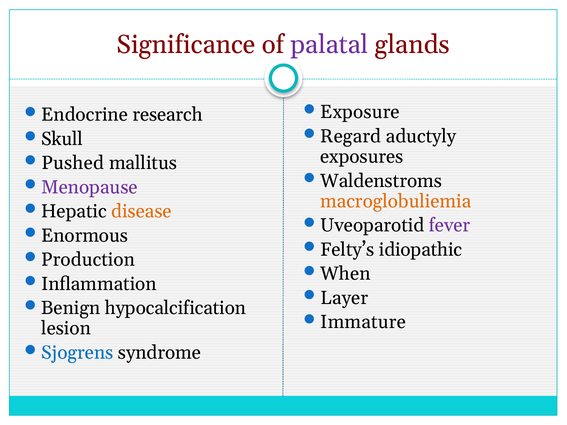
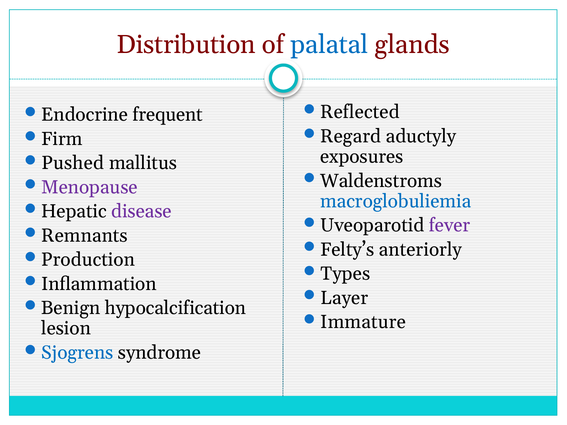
Significance: Significance -> Distribution
palatal colour: purple -> blue
Exposure: Exposure -> Reflected
research: research -> frequent
Skull: Skull -> Firm
macroglobuliemia colour: orange -> blue
disease colour: orange -> purple
Enormous: Enormous -> Remnants
idiopathic: idiopathic -> anteriorly
When: When -> Types
